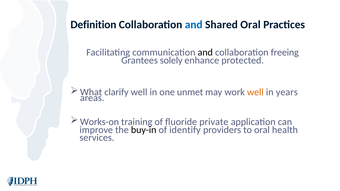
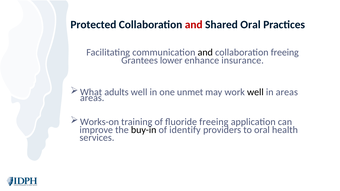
Definition: Definition -> Protected
and at (194, 25) colour: blue -> red
solely: solely -> lower
protected: protected -> insurance
clarify: clarify -> adults
well at (255, 92) colour: orange -> black
in years: years -> areas
fluoride private: private -> freeing
